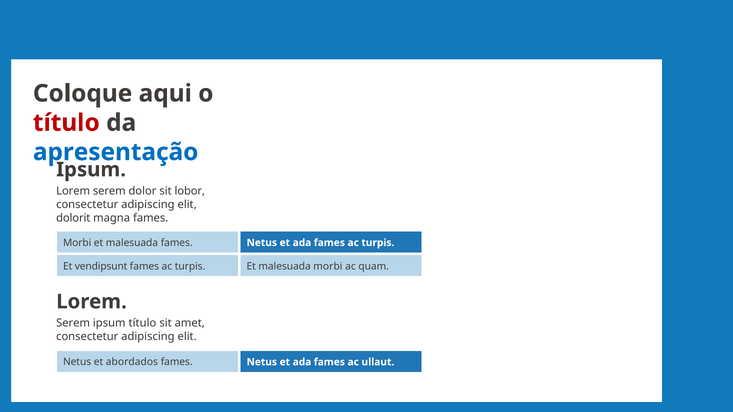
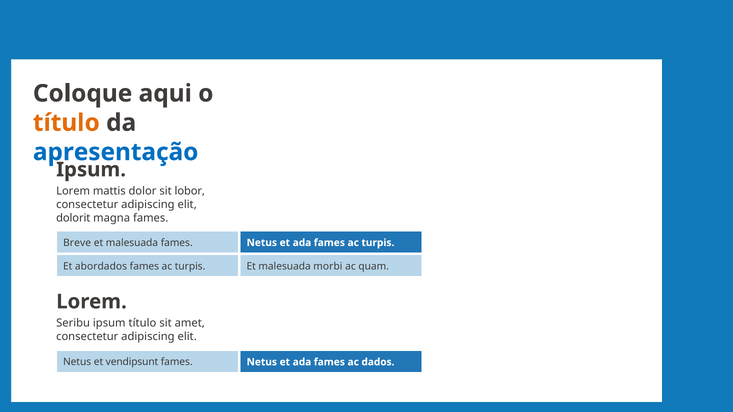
título at (66, 123) colour: red -> orange
Lorem serem: serem -> mattis
Morbi at (77, 243): Morbi -> Breve
vendipsunt: vendipsunt -> abordados
Serem at (73, 323): Serem -> Seribu
abordados: abordados -> vendipsunt
ullaut: ullaut -> dados
